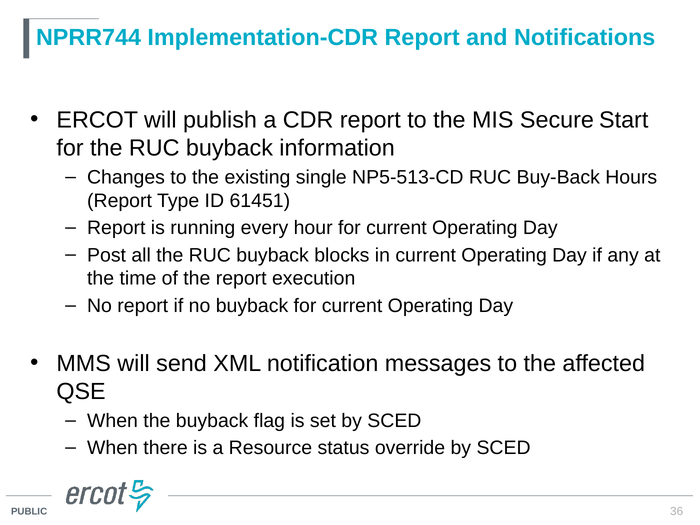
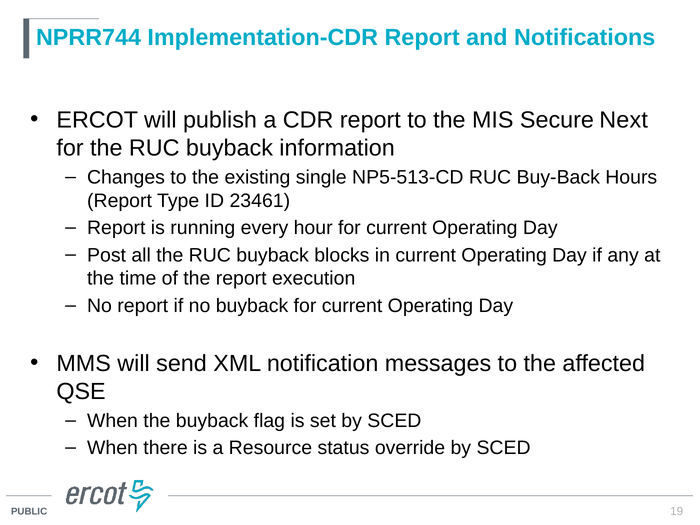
Start: Start -> Next
61451: 61451 -> 23461
36: 36 -> 19
